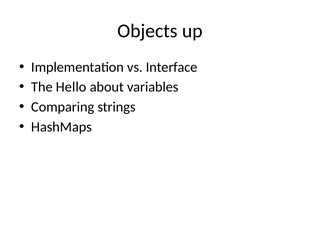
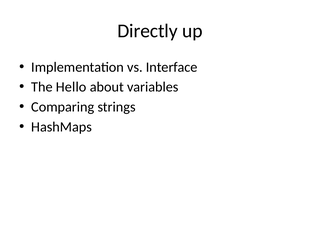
Objects: Objects -> Directly
